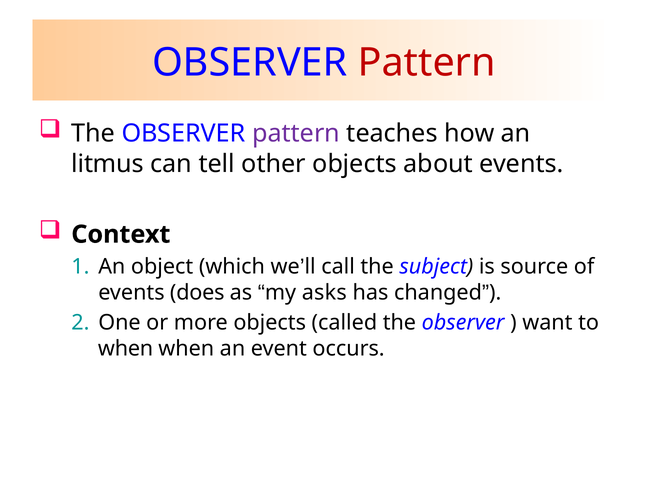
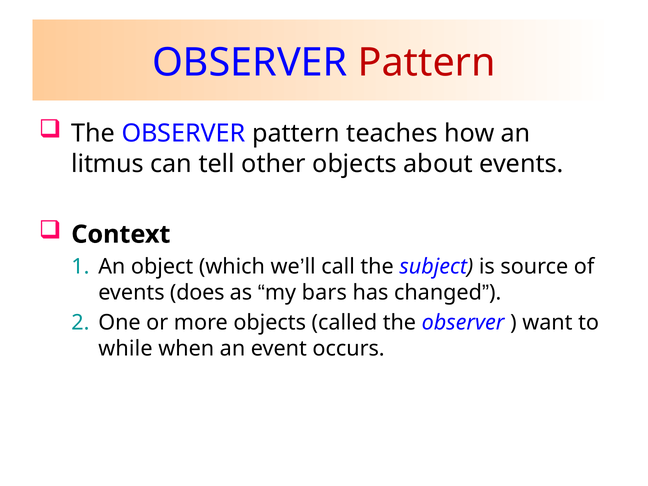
pattern at (296, 134) colour: purple -> black
asks: asks -> bars
when at (126, 349): when -> while
